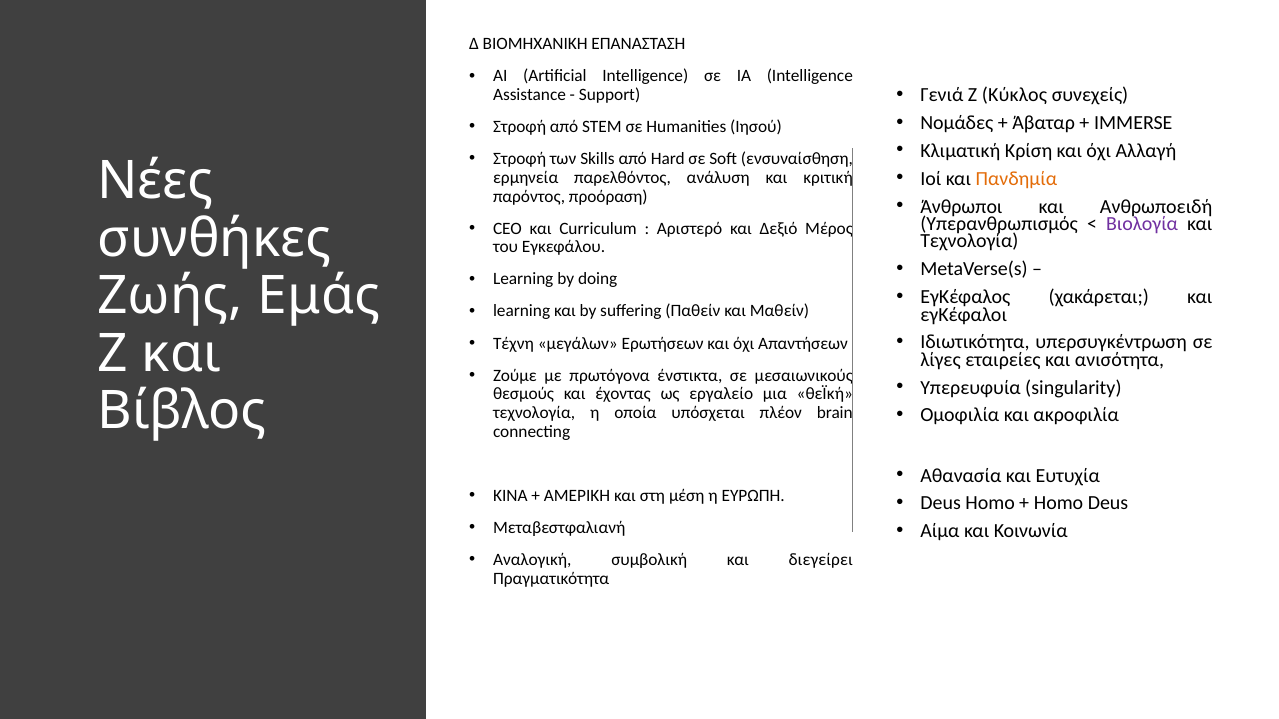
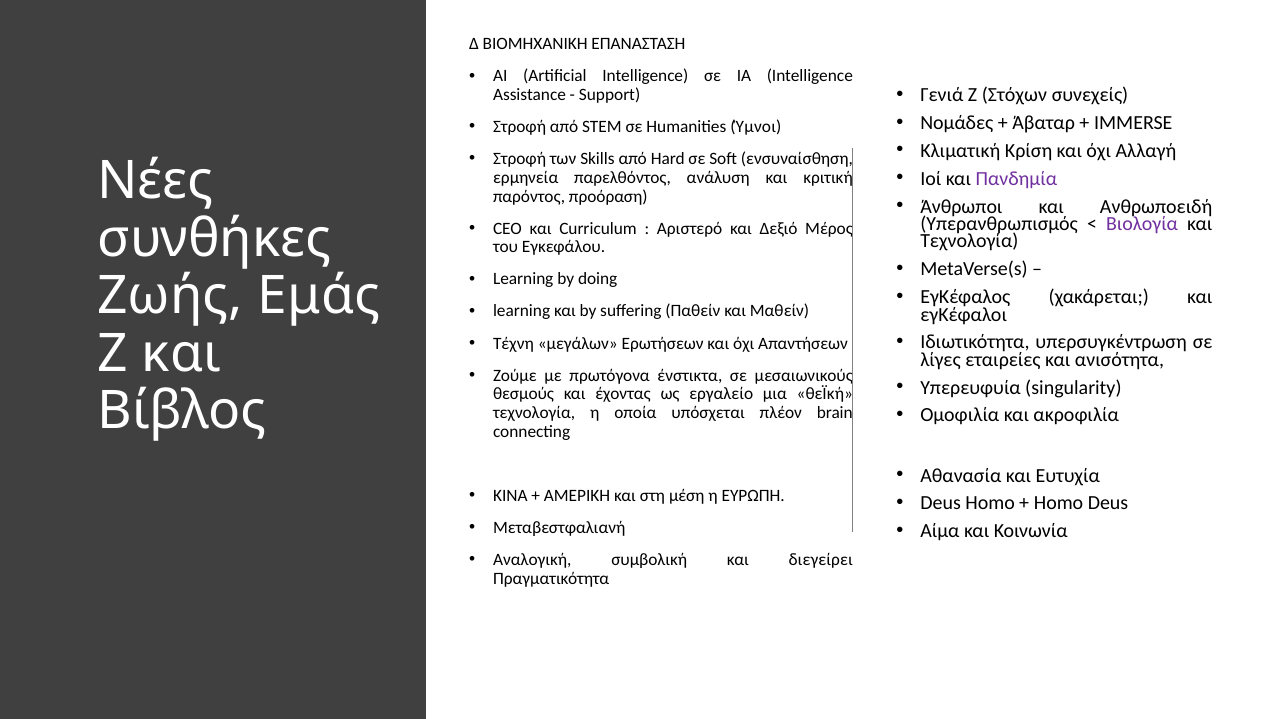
Κύκλος: Κύκλος -> Στόχων
Ιησού: Ιησού -> Ύμνοι
Πανδημία colour: orange -> purple
